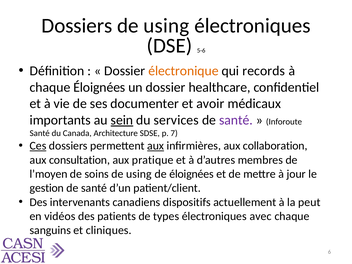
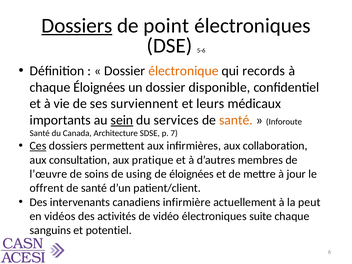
Dossiers at (77, 26) underline: none -> present
using at (166, 26): using -> point
healthcare: healthcare -> disponible
documenter: documenter -> surviennent
avoir: avoir -> leurs
santé at (236, 120) colour: purple -> orange
aux at (156, 146) underline: present -> none
l’moyen: l’moyen -> l’œuvre
gestion: gestion -> offrent
dispositifs: dispositifs -> infirmière
patients: patients -> activités
types: types -> vidéo
avec: avec -> suite
cliniques: cliniques -> potentiel
